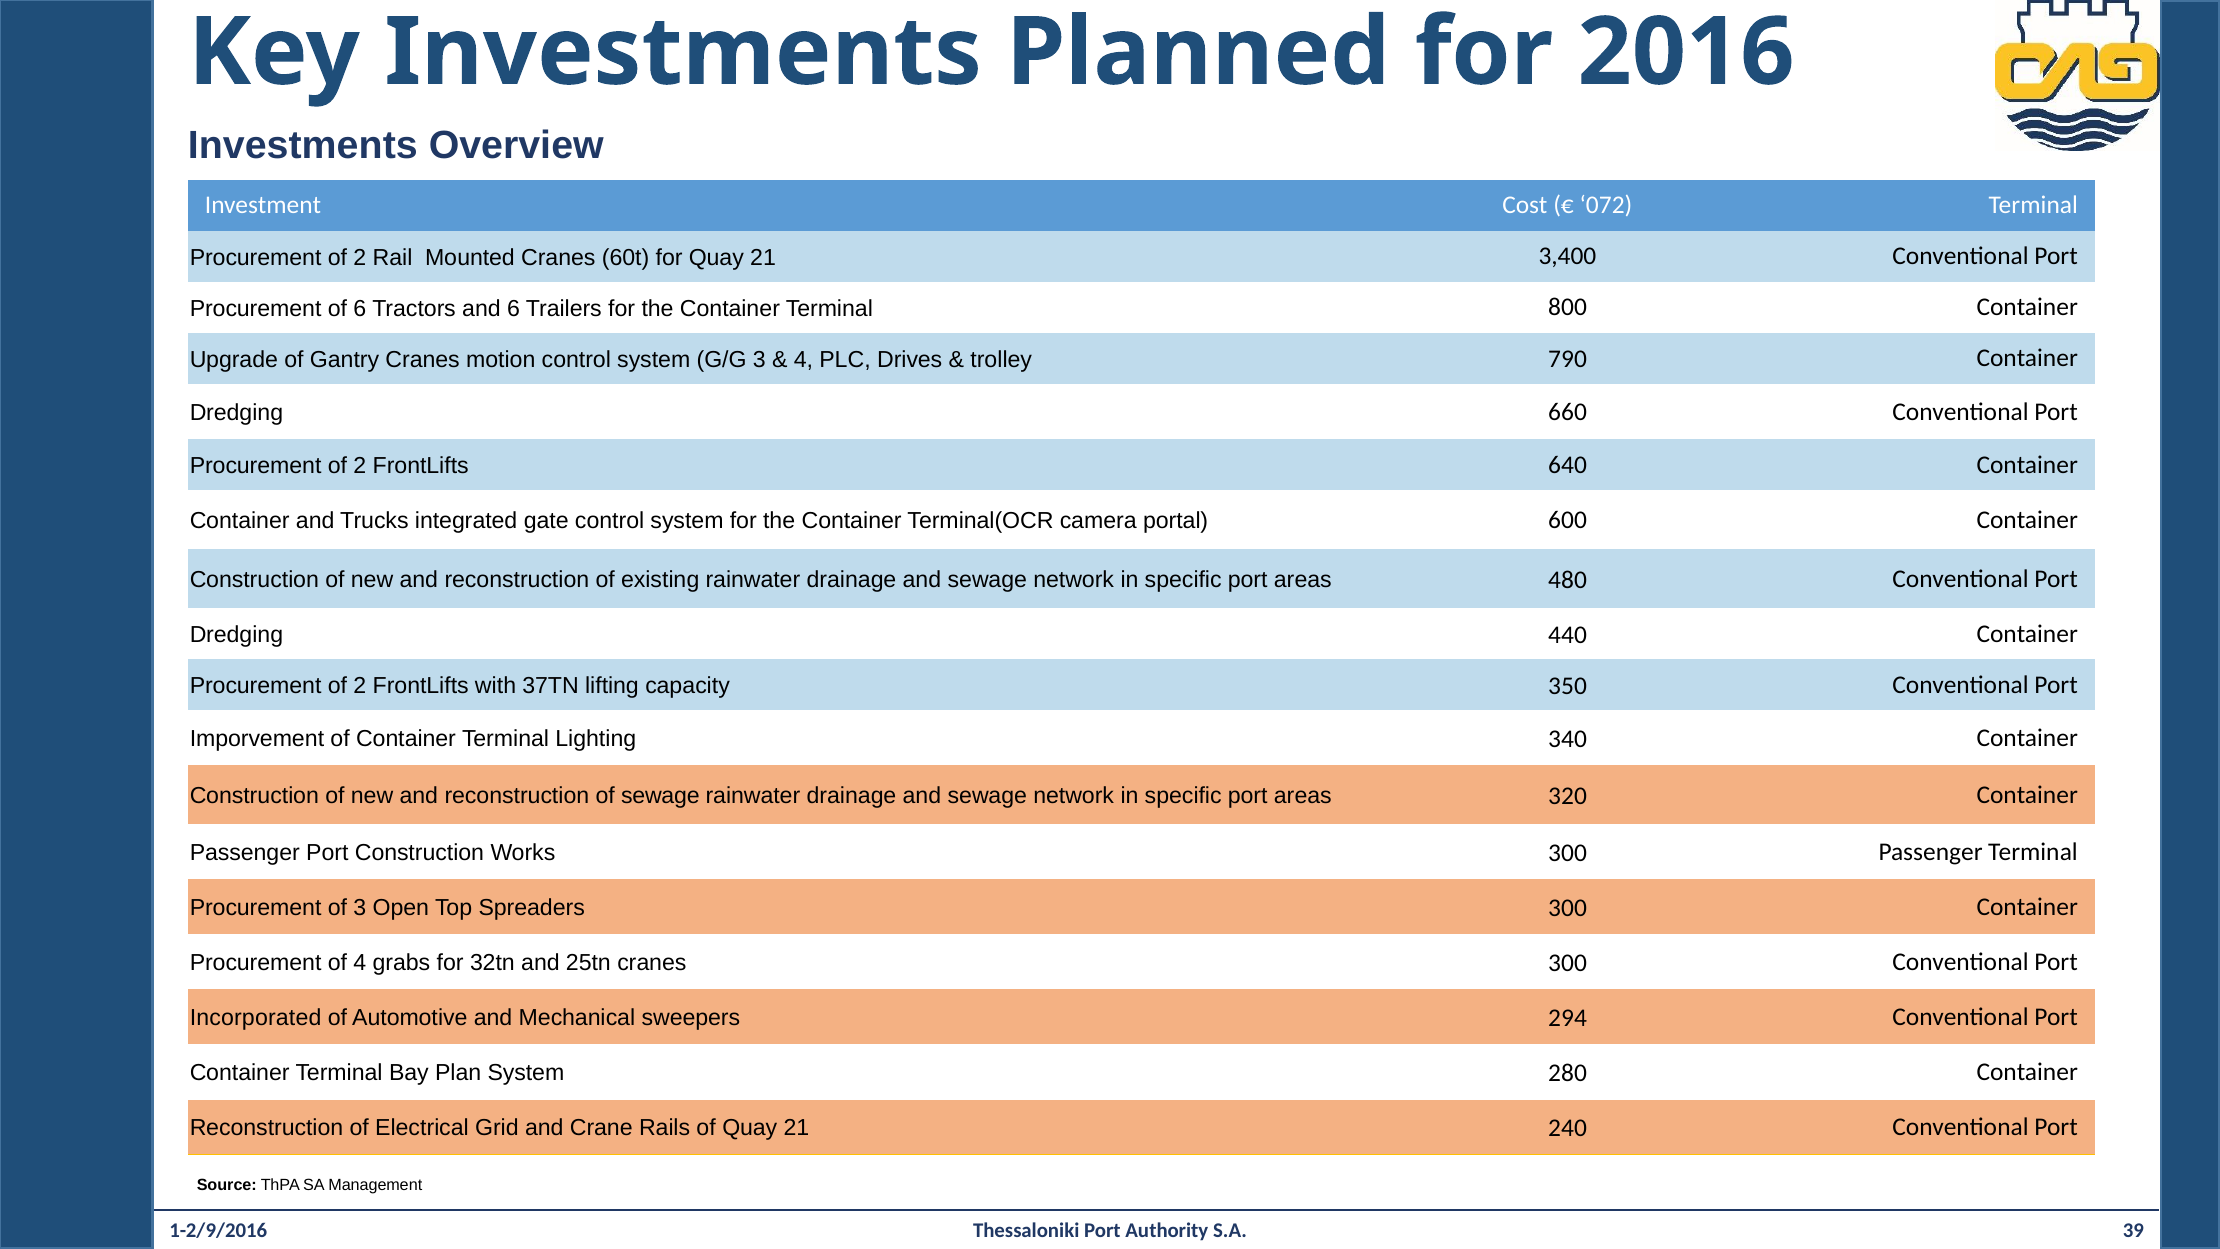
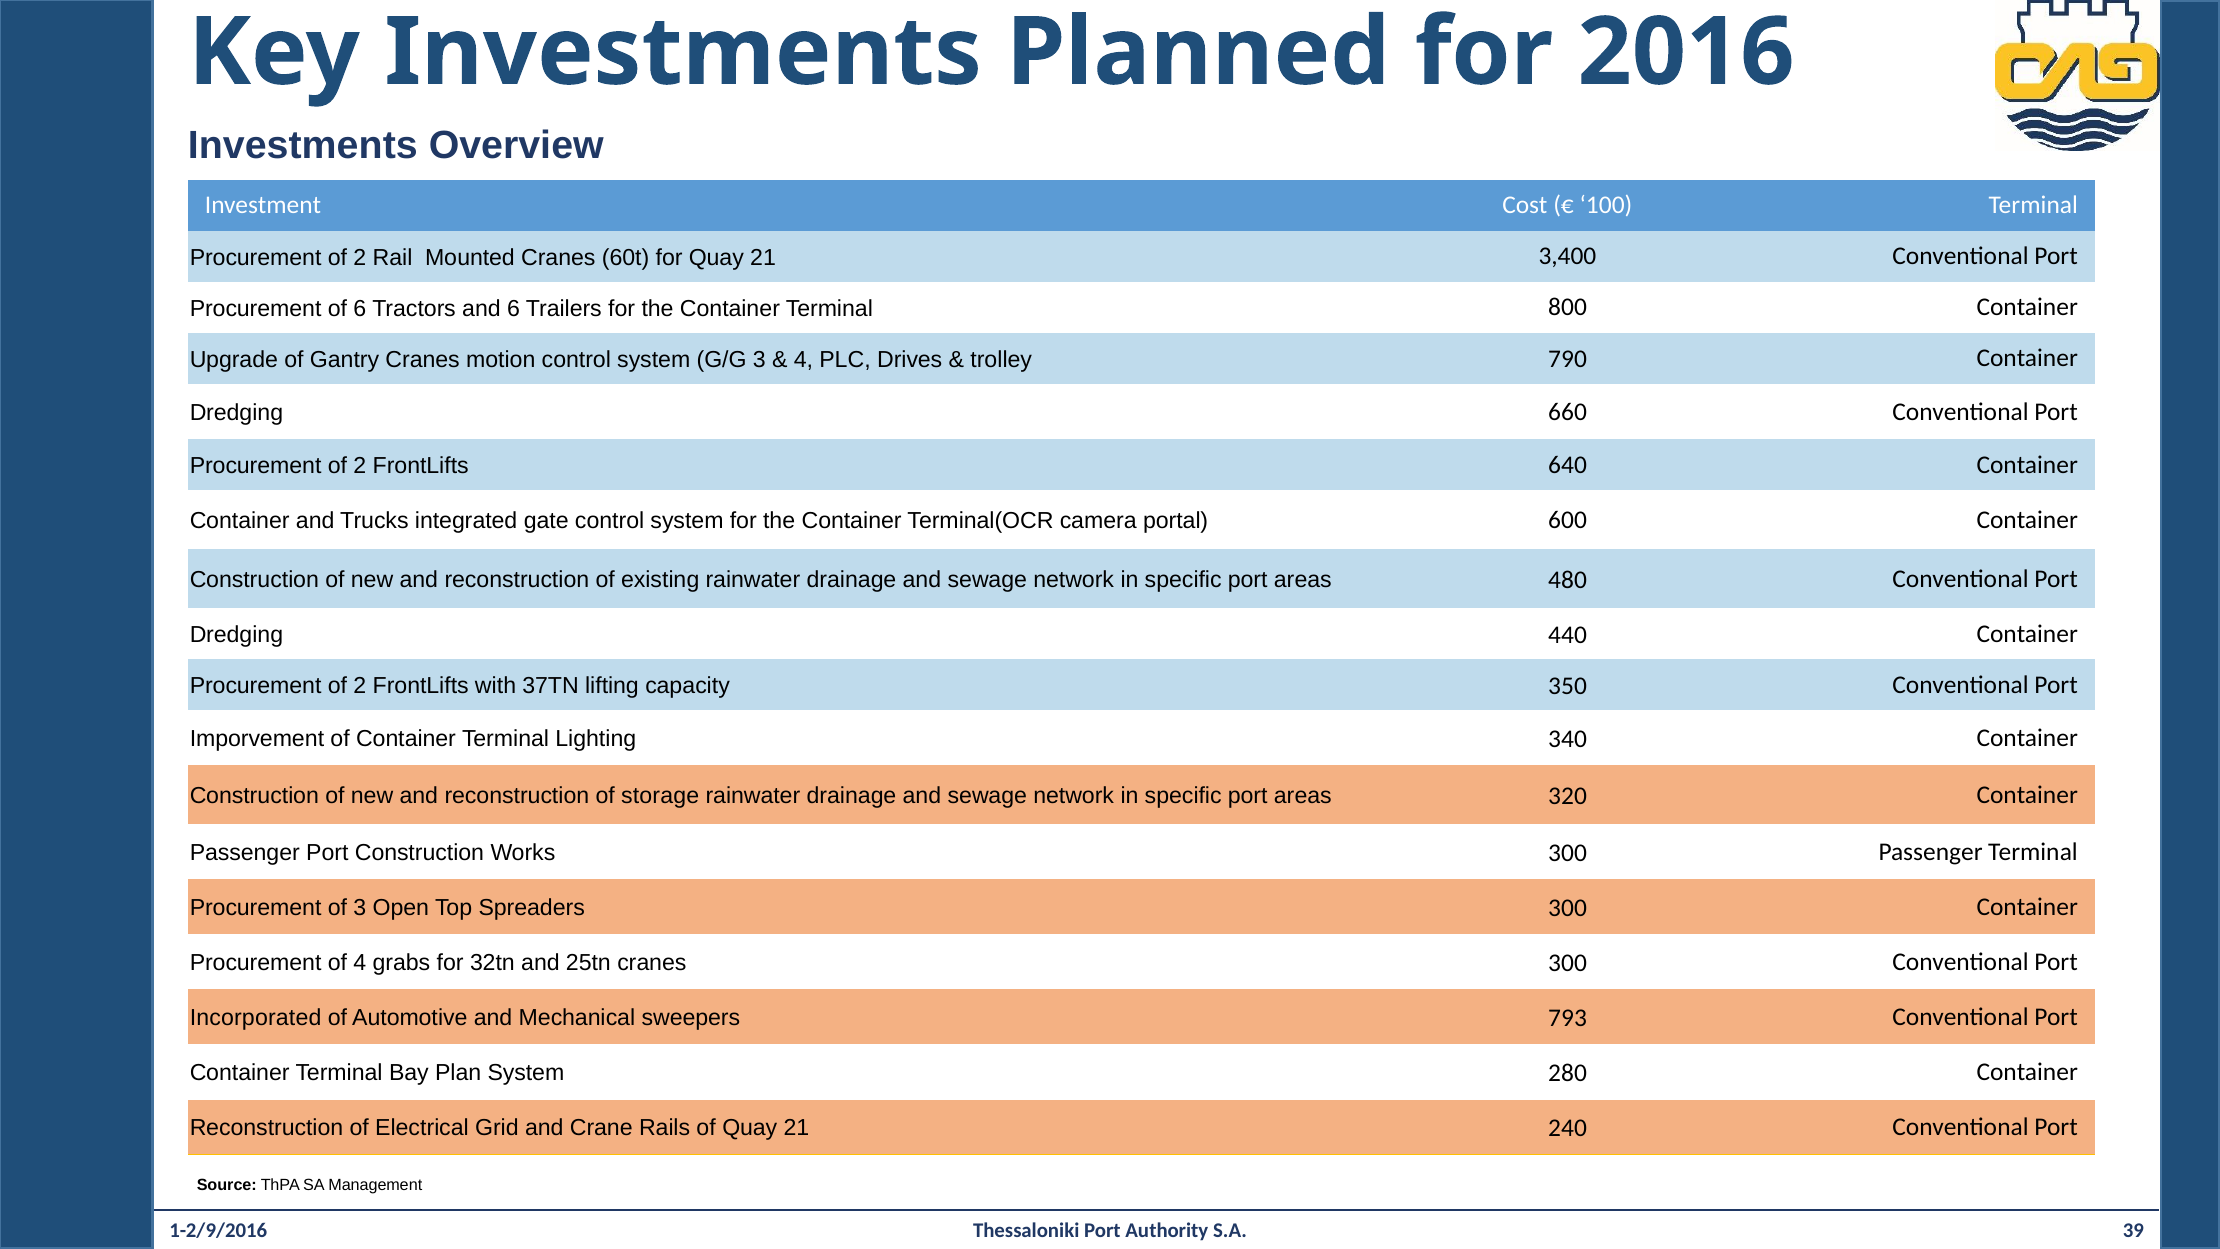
072: 072 -> 100
of sewage: sewage -> storage
294: 294 -> 793
